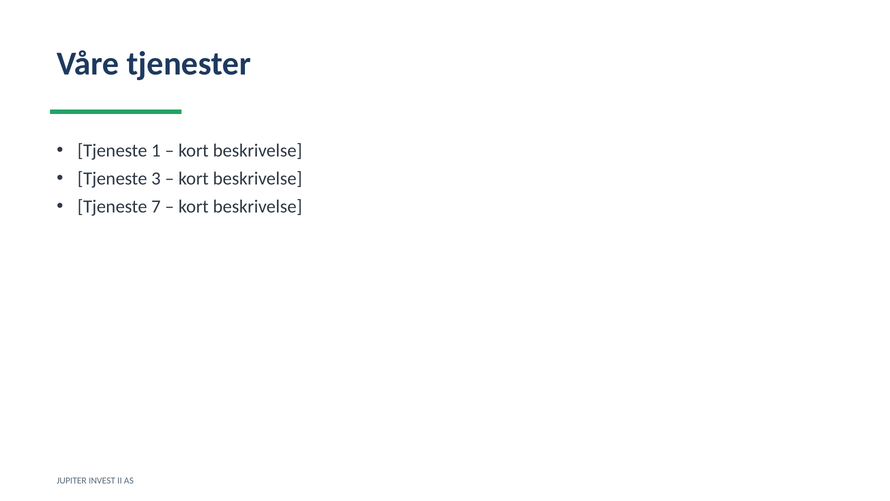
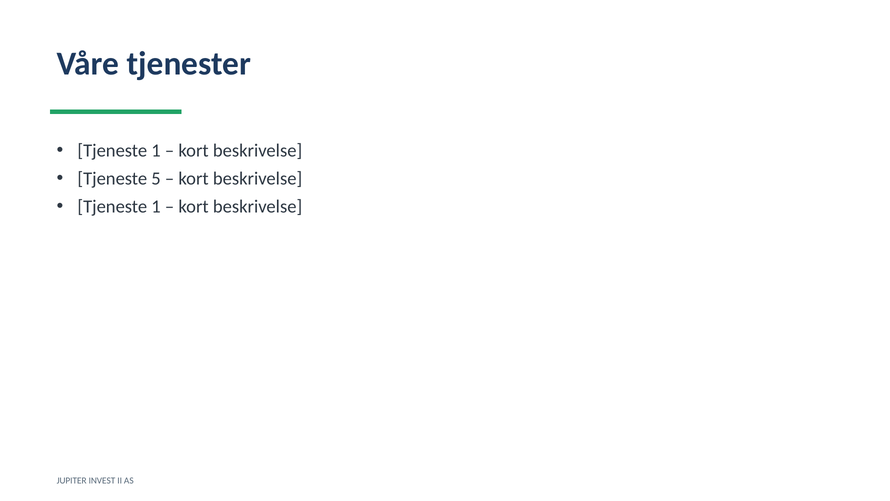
3: 3 -> 5
7 at (156, 206): 7 -> 1
